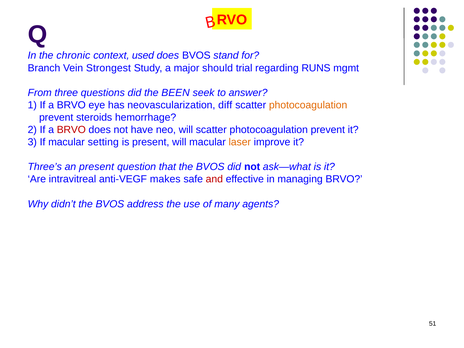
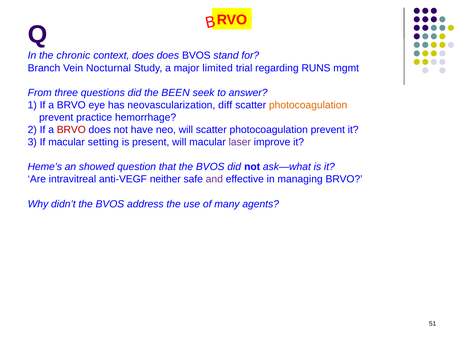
context used: used -> does
Strongest: Strongest -> Nocturnal
should: should -> limited
steroids: steroids -> practice
laser colour: orange -> purple
Three’s: Three’s -> Heme’s
an present: present -> showed
makes: makes -> neither
and colour: red -> purple
